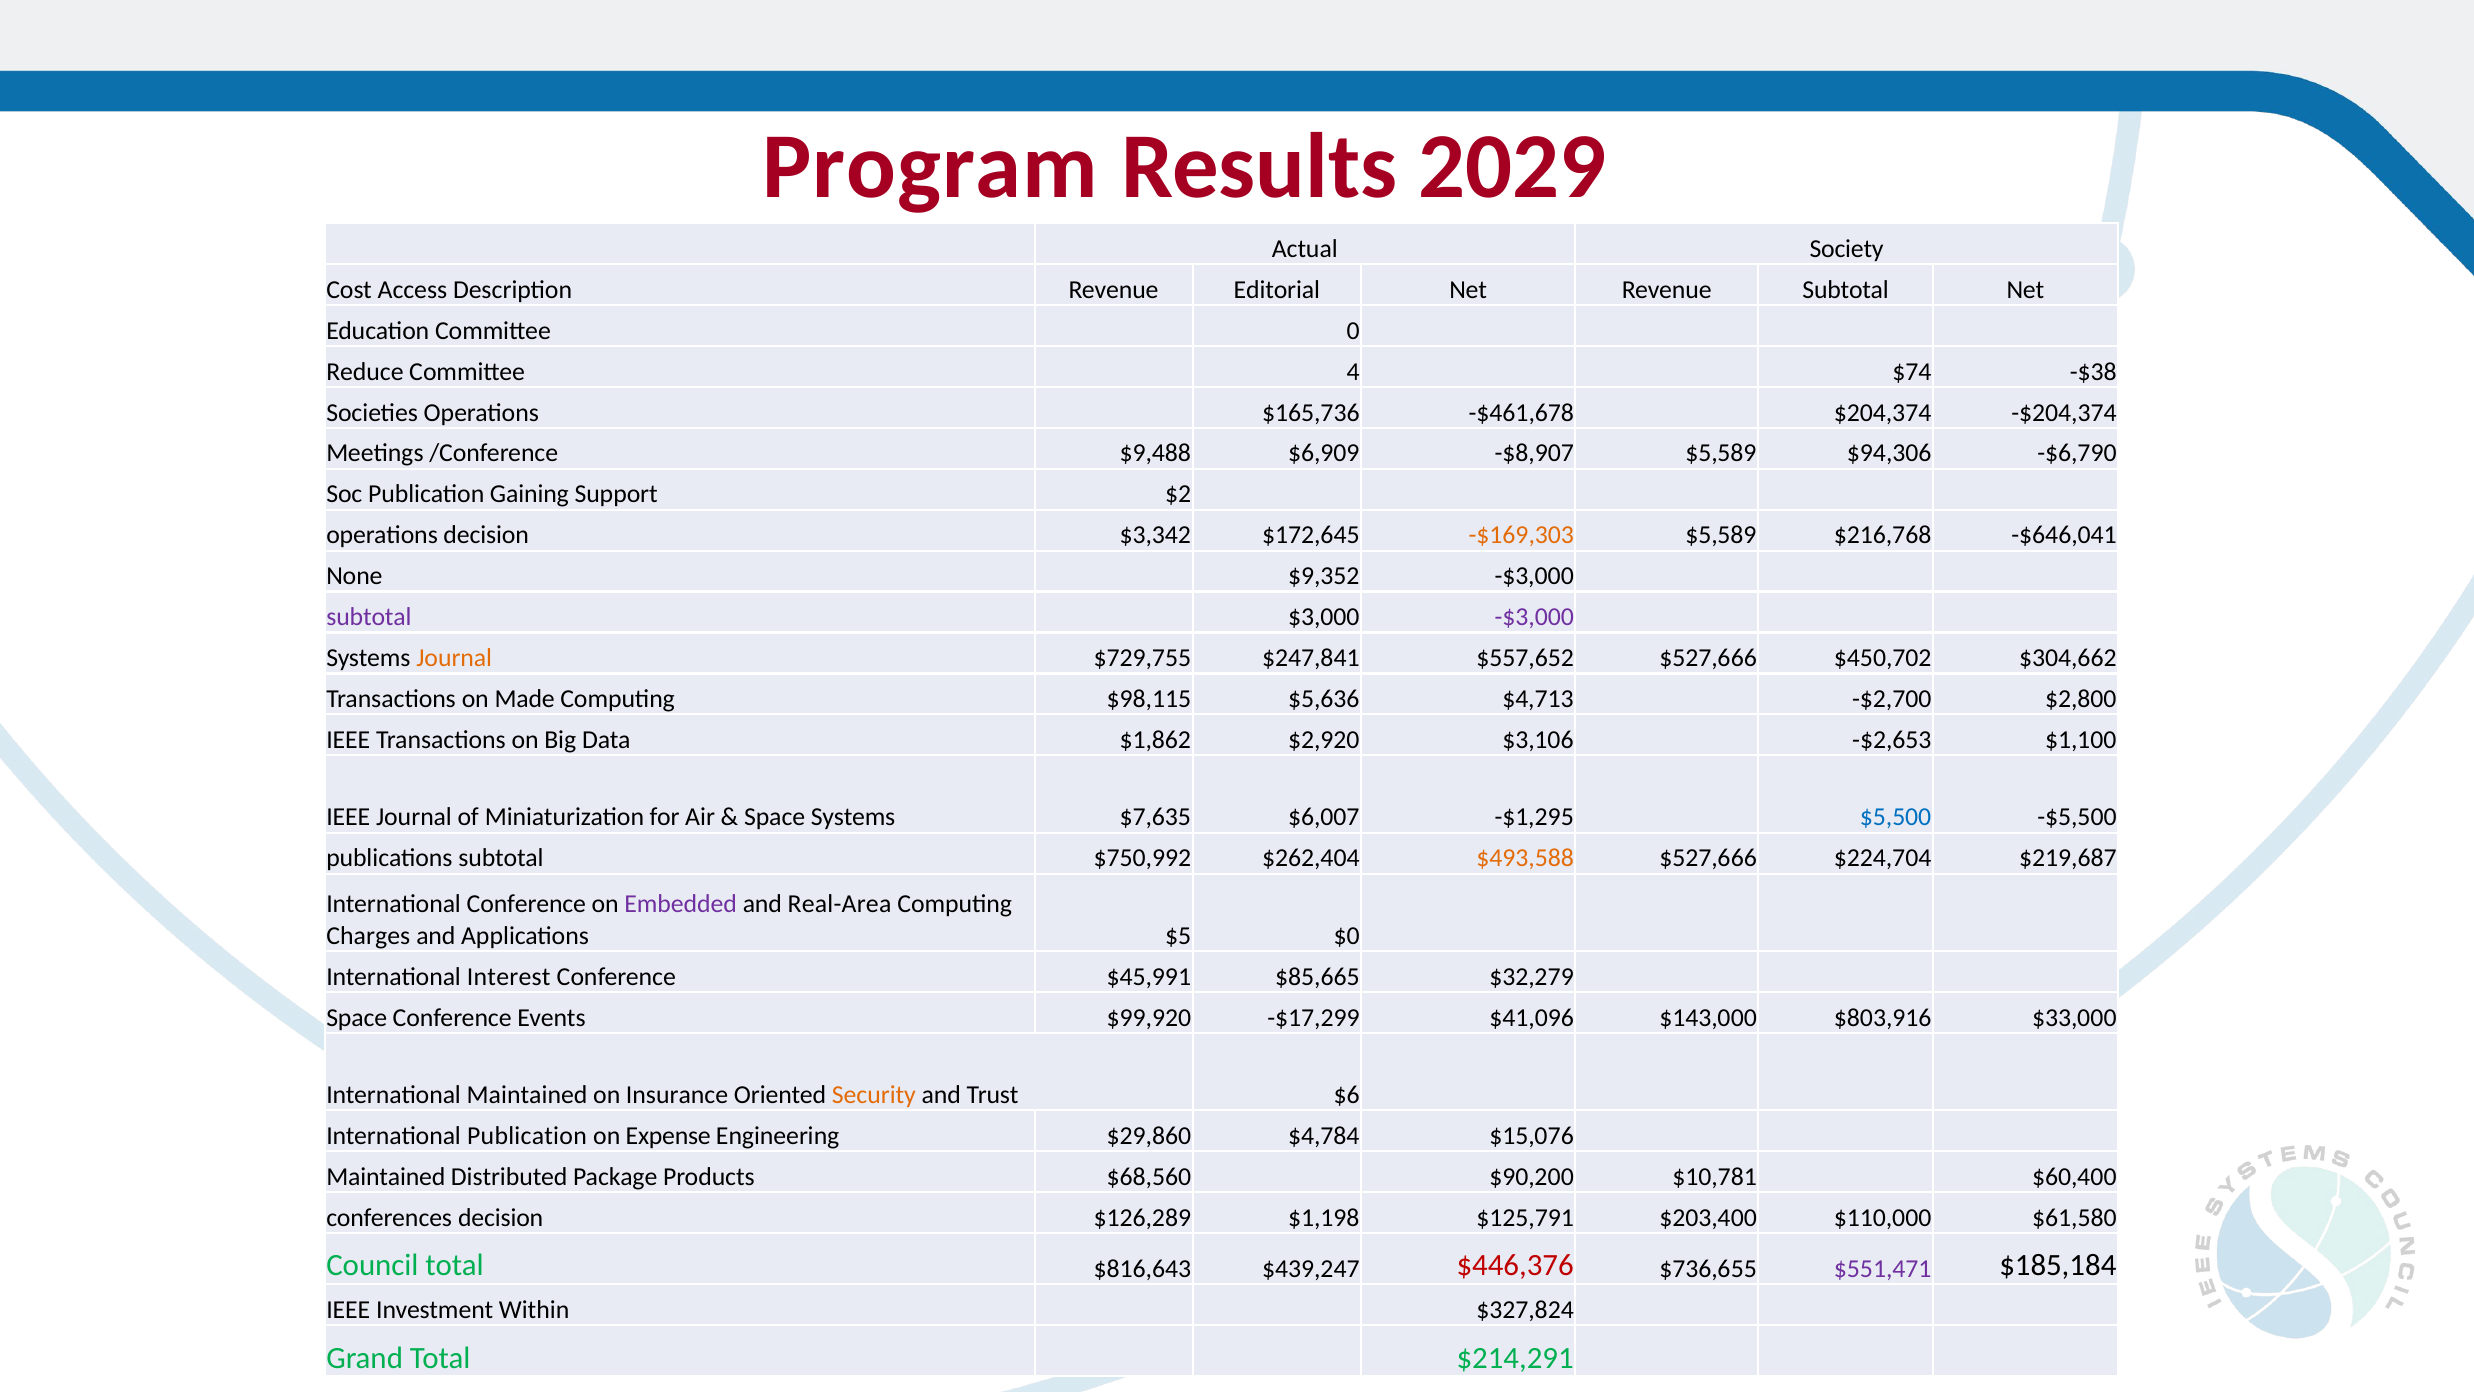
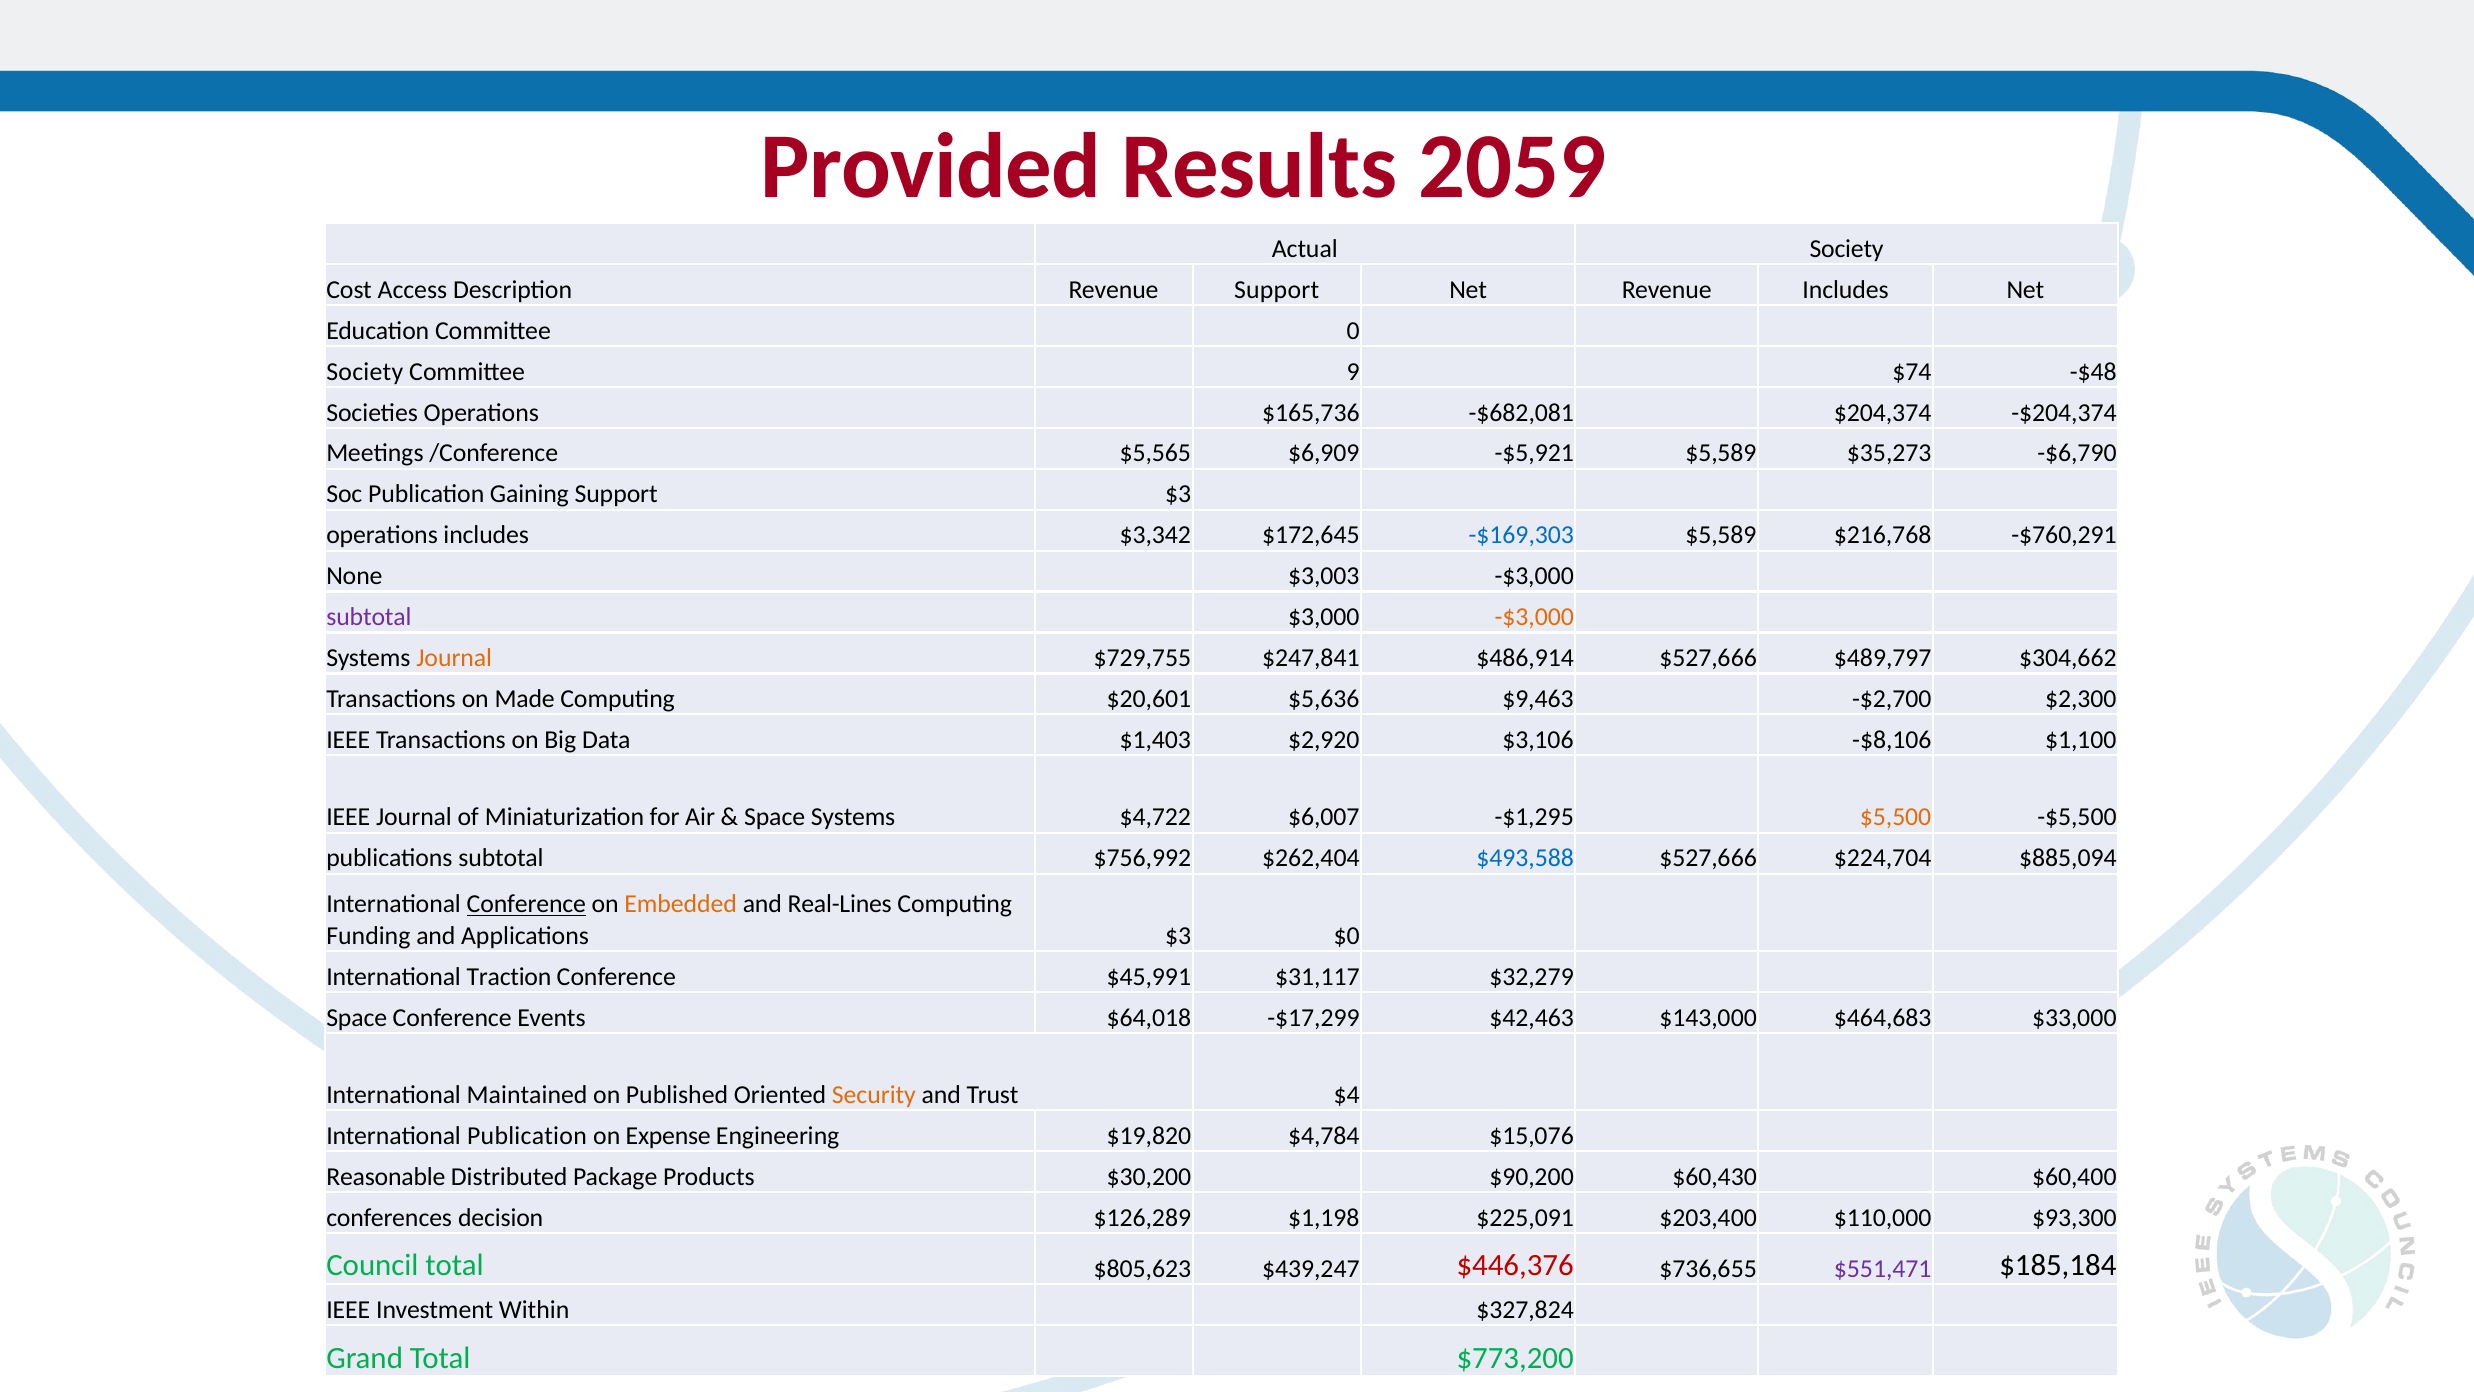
Program: Program -> Provided
2029: 2029 -> 2059
Revenue Editorial: Editorial -> Support
Revenue Subtotal: Subtotal -> Includes
Reduce at (365, 371): Reduce -> Society
4: 4 -> 9
-$38: -$38 -> -$48
-$461,678: -$461,678 -> -$682,081
$9,488: $9,488 -> $5,565
-$8,907: -$8,907 -> -$5,921
$94,306: $94,306 -> $35,273
Support $2: $2 -> $3
operations decision: decision -> includes
-$169,303 colour: orange -> blue
-$646,041: -$646,041 -> -$760,291
$9,352: $9,352 -> $3,003
-$3,000 at (1534, 617) colour: purple -> orange
$557,652: $557,652 -> $486,914
$450,702: $450,702 -> $489,797
$98,115: $98,115 -> $20,601
$4,713: $4,713 -> $9,463
$2,800: $2,800 -> $2,300
$1,862: $1,862 -> $1,403
-$2,653: -$2,653 -> -$8,106
$7,635: $7,635 -> $4,722
$5,500 colour: blue -> orange
$750,992: $750,992 -> $756,992
$493,588 colour: orange -> blue
$219,687: $219,687 -> $885,094
Conference at (526, 904) underline: none -> present
Embedded colour: purple -> orange
Real-Area: Real-Area -> Real-Lines
Charges: Charges -> Funding
Applications $5: $5 -> $3
Interest: Interest -> Traction
$85,665: $85,665 -> $31,117
$99,920: $99,920 -> $64,018
$41,096: $41,096 -> $42,463
$803,916: $803,916 -> $464,683
Insurance: Insurance -> Published
$6: $6 -> $4
$29,860: $29,860 -> $19,820
Maintained at (386, 1177): Maintained -> Reasonable
$68,560: $68,560 -> $30,200
$10,781: $10,781 -> $60,430
$125,791: $125,791 -> $225,091
$61,580: $61,580 -> $93,300
$816,643: $816,643 -> $805,623
$214,291: $214,291 -> $773,200
